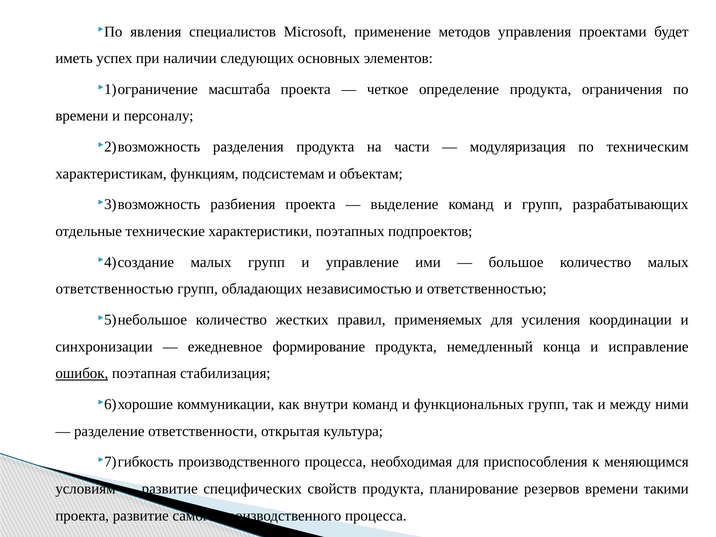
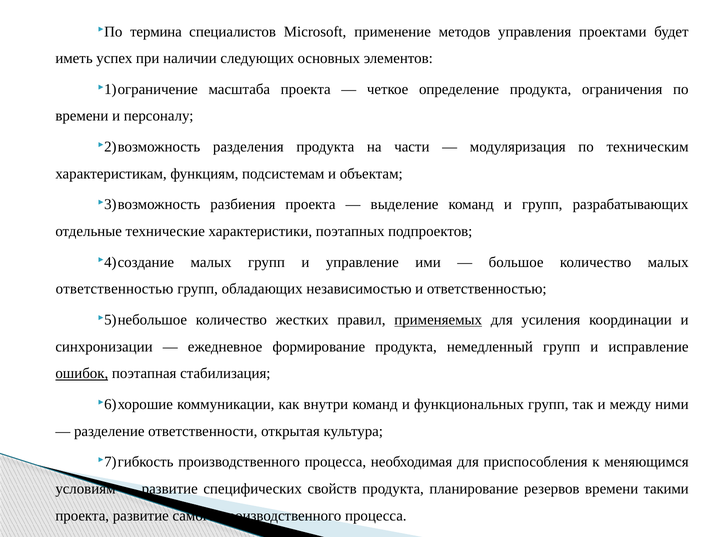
явления: явления -> термина
применяемых underline: none -> present
немедленный конца: конца -> групп
